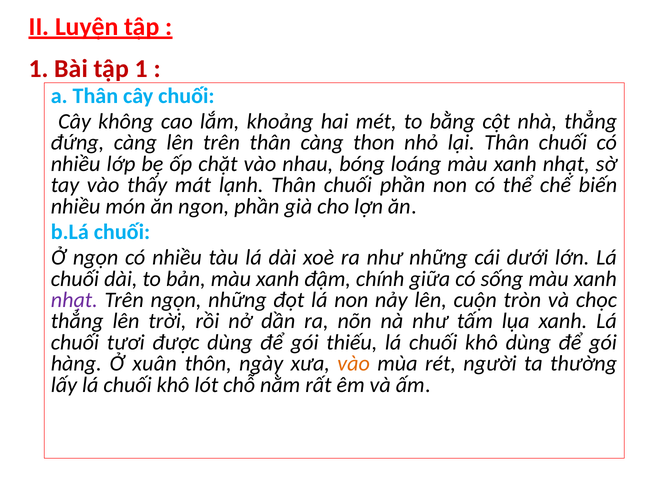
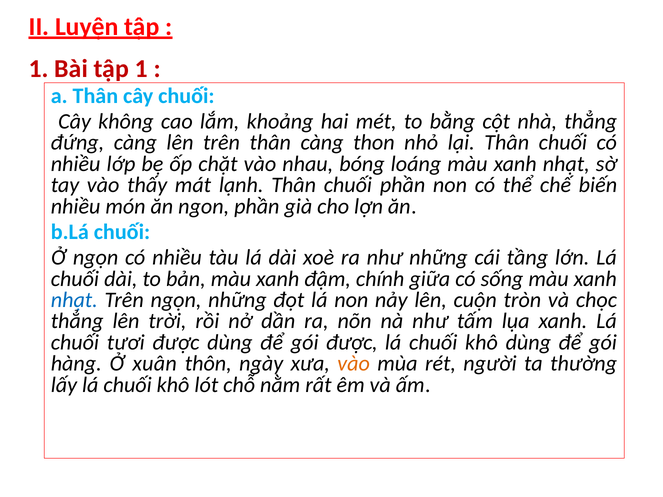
dưới: dưới -> tầng
nhạt at (74, 300) colour: purple -> blue
gói thiếu: thiếu -> được
